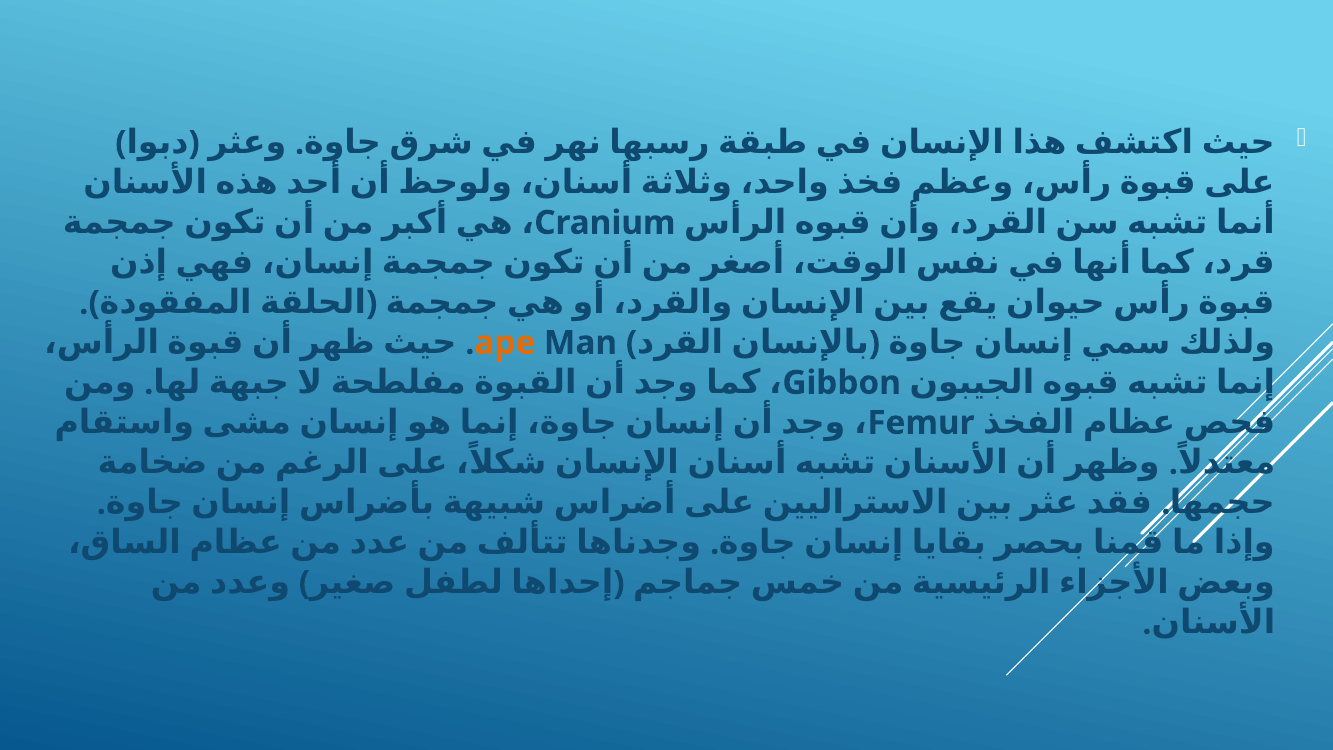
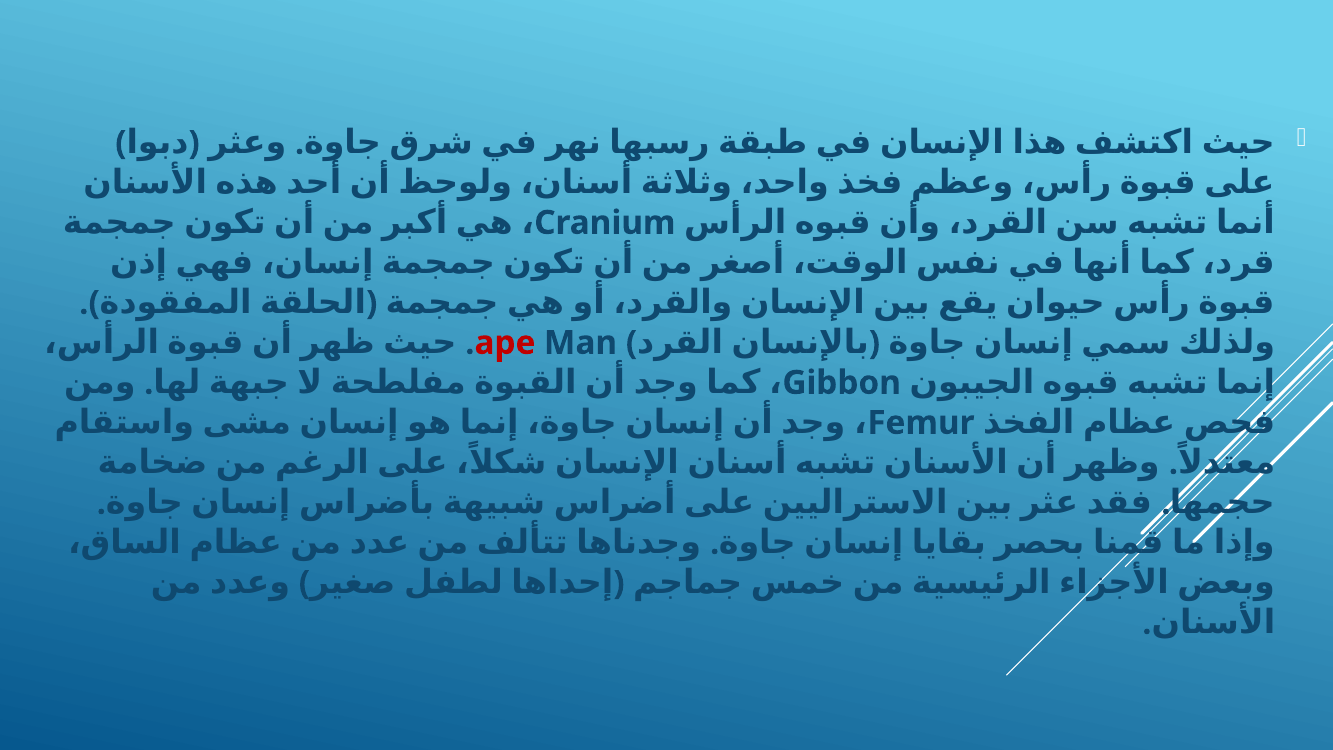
ape colour: orange -> red
